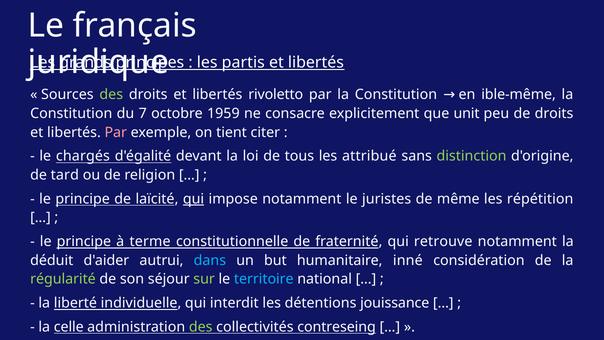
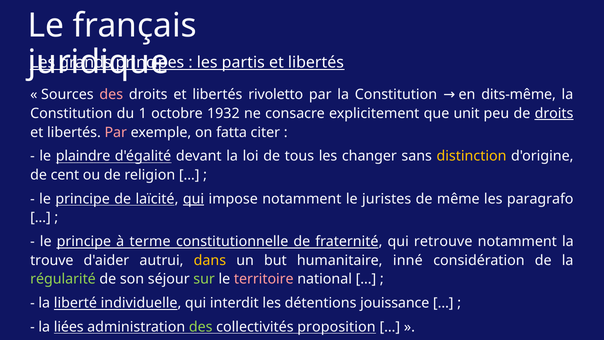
des at (111, 95) colour: light green -> pink
ible-même: ible-même -> dits-même
7: 7 -> 1
1959: 1959 -> 1932
droits at (554, 113) underline: none -> present
tient: tient -> fatta
chargés: chargés -> plaindre
attribué: attribué -> changer
distinction colour: light green -> yellow
tard: tard -> cent
répétition: répétition -> paragrafo
déduit: déduit -> trouve
dans colour: light blue -> yellow
territoire colour: light blue -> pink
celle: celle -> liées
contreseing: contreseing -> proposition
